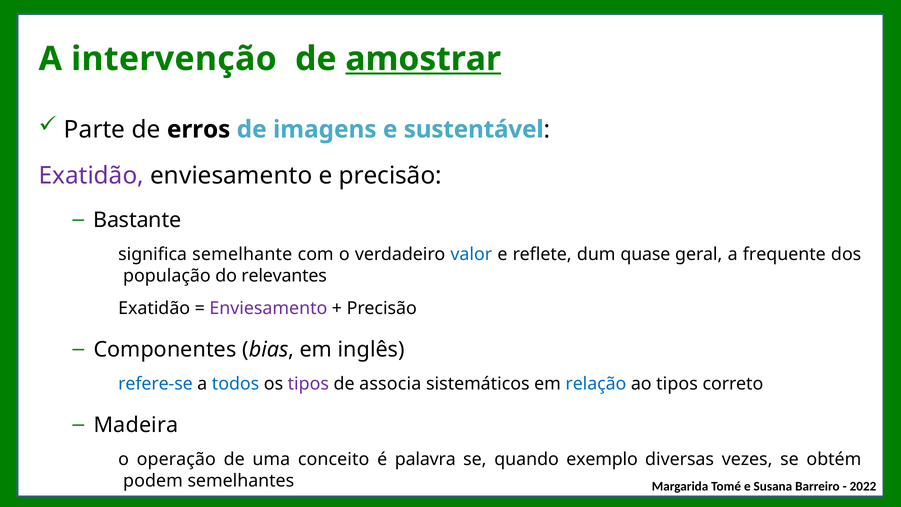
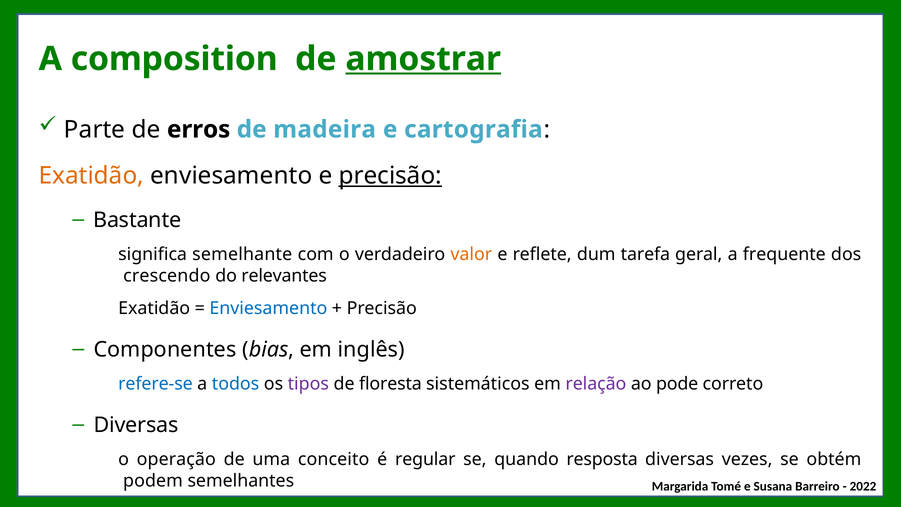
intervenção: intervenção -> composition
imagens: imagens -> madeira
sustentável: sustentável -> cartografia
Exatidão at (91, 176) colour: purple -> orange
precisão at (390, 176) underline: none -> present
valor colour: blue -> orange
quase: quase -> tarefa
população: população -> crescendo
Enviesamento at (268, 308) colour: purple -> blue
associa: associa -> floresta
relação colour: blue -> purple
ao tipos: tipos -> pode
Madeira at (136, 425): Madeira -> Diversas
palavra: palavra -> regular
exemplo: exemplo -> resposta
